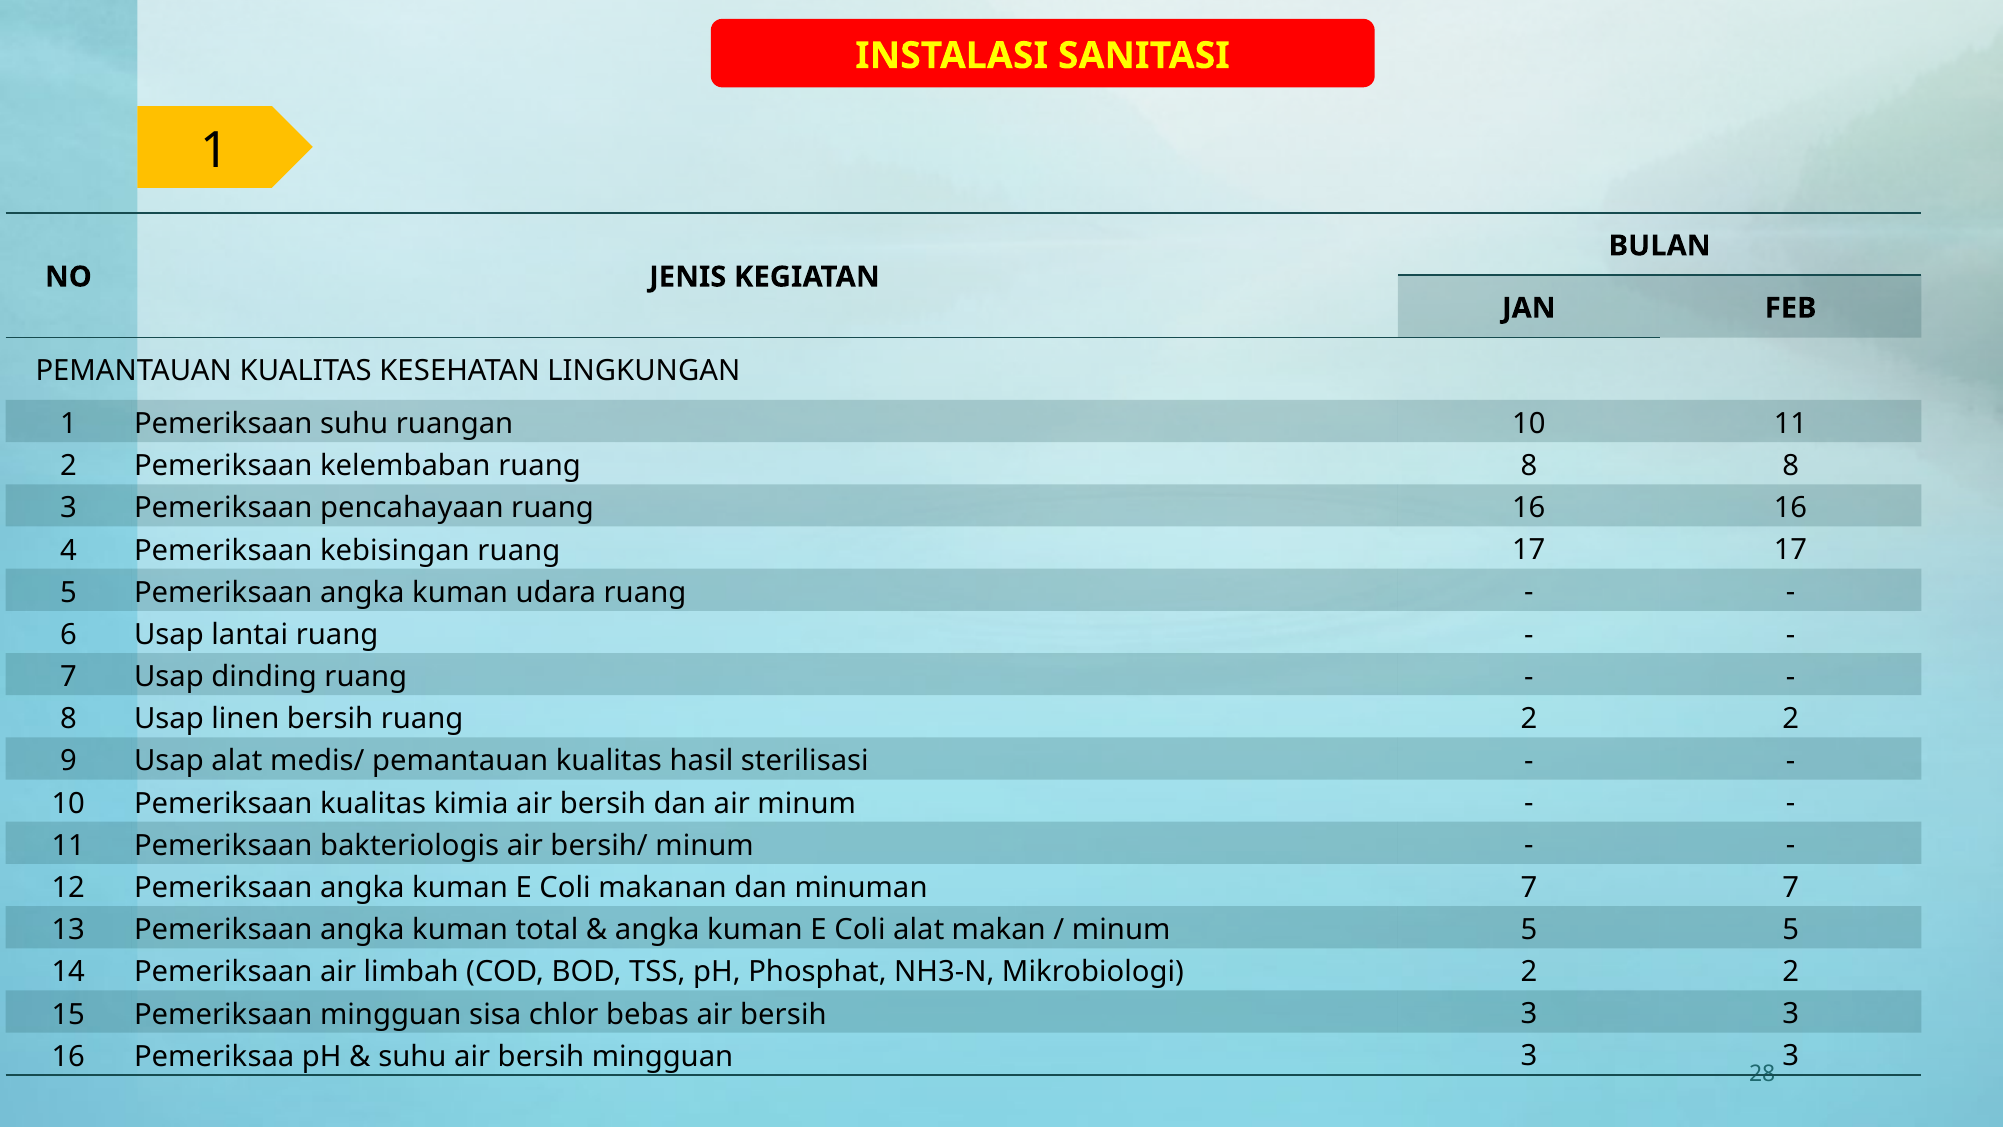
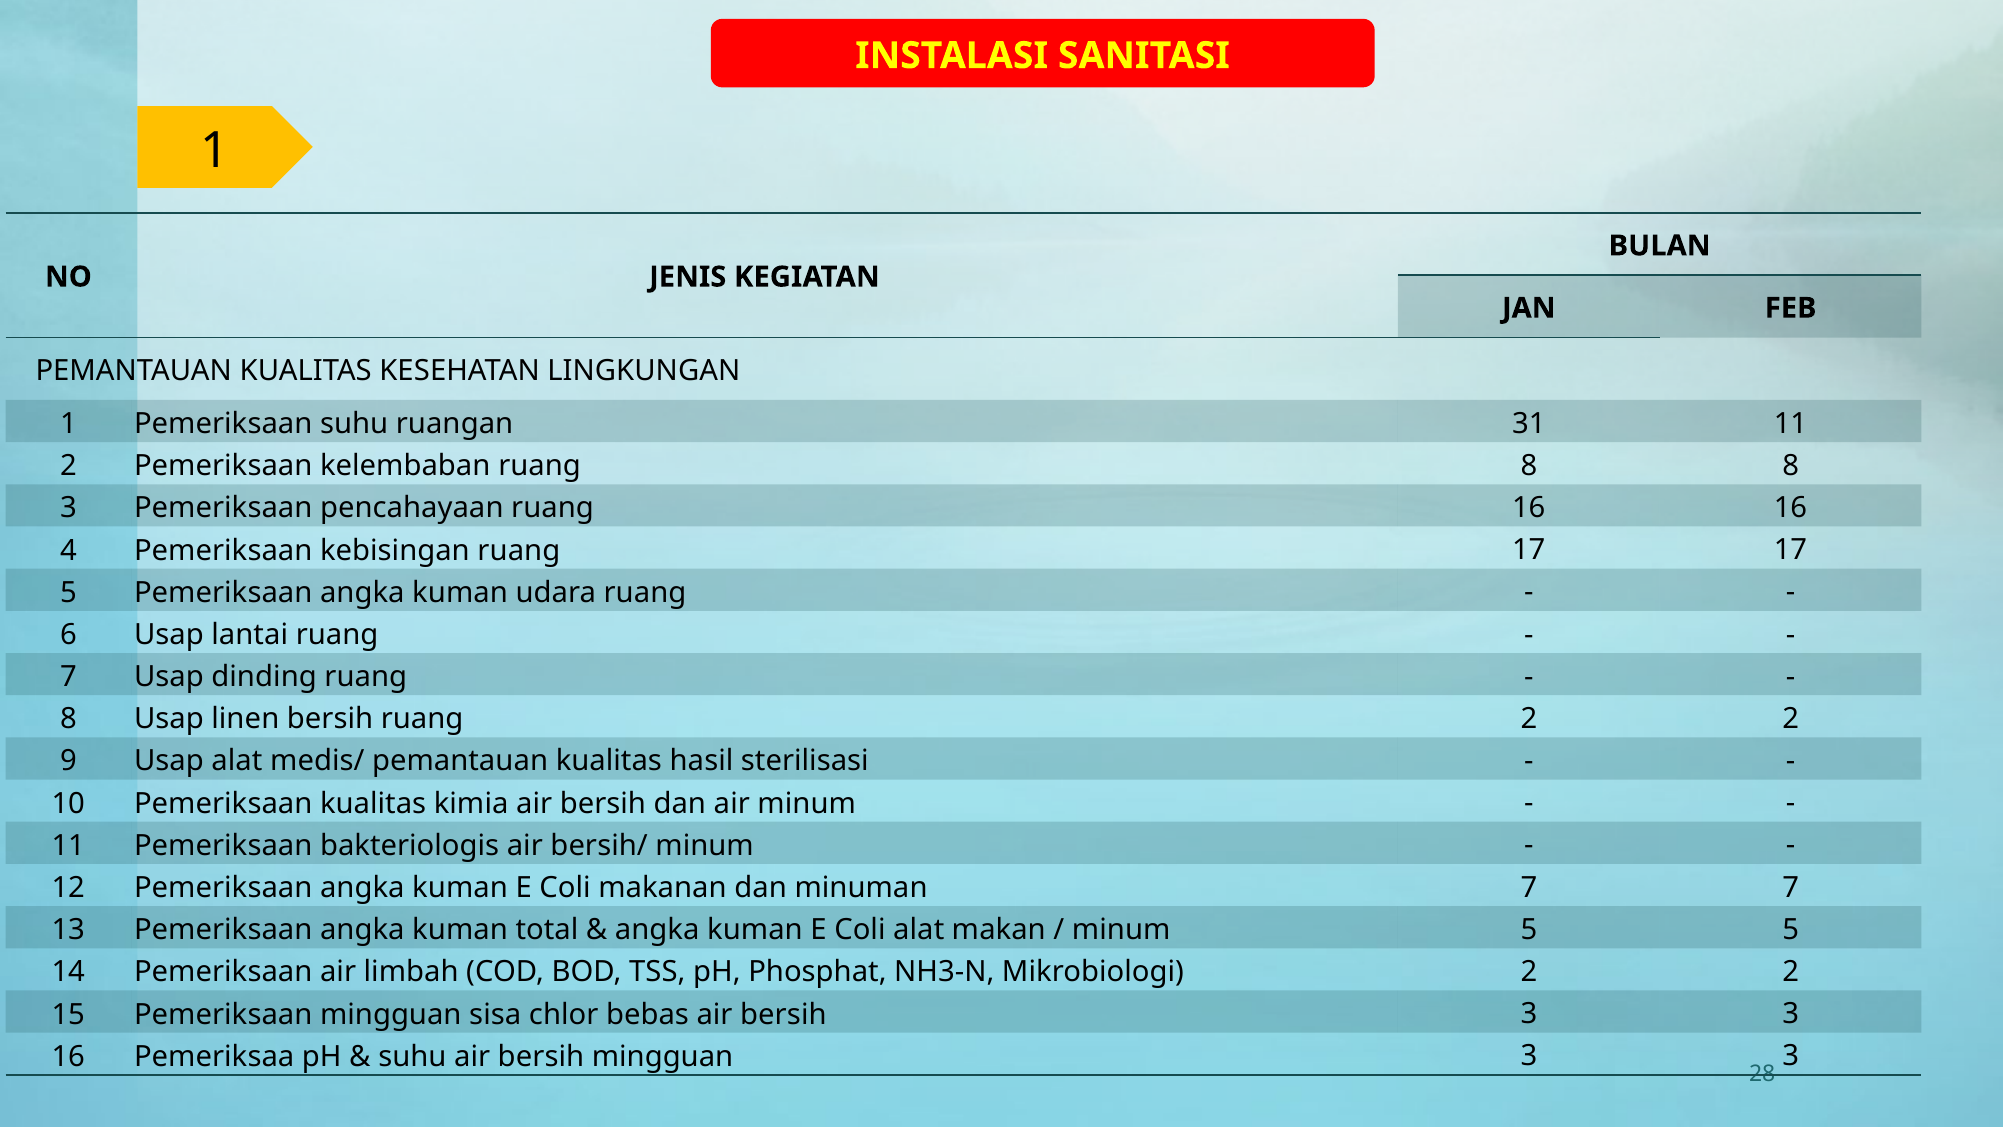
ruangan 10: 10 -> 31
